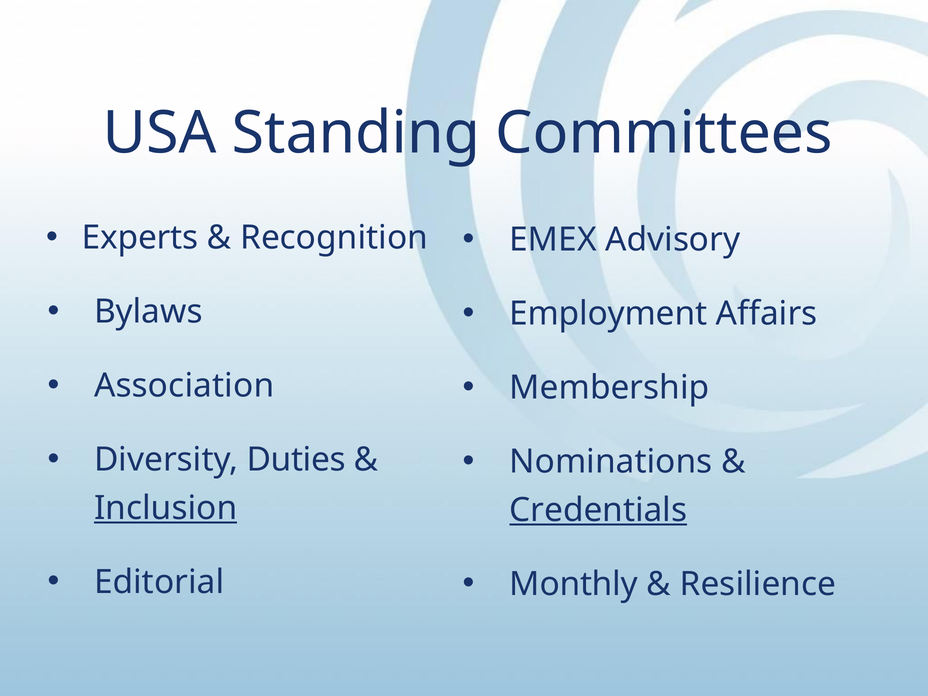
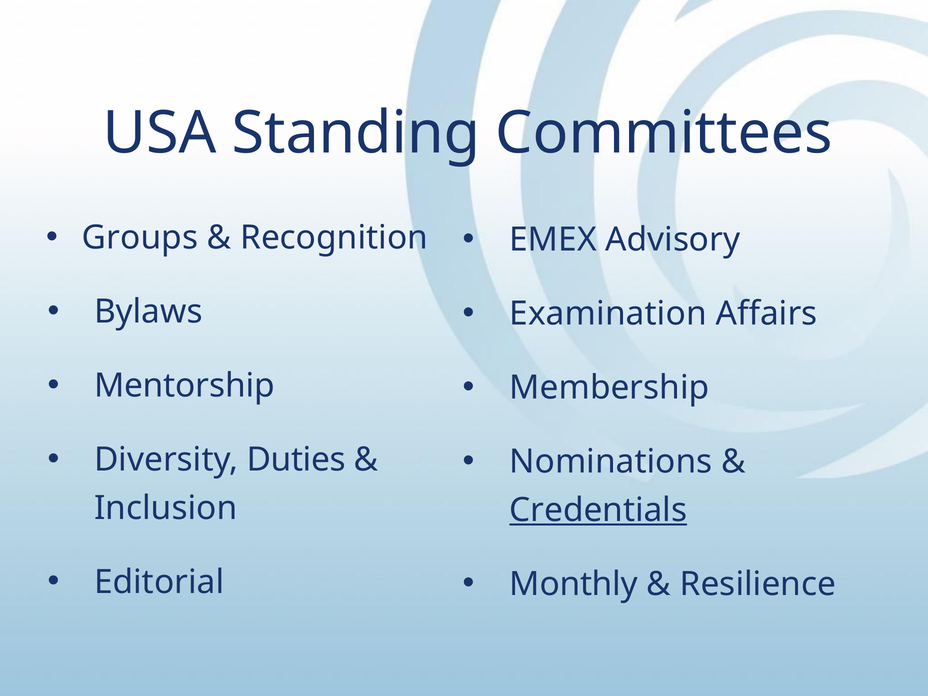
Experts: Experts -> Groups
Employment: Employment -> Examination
Association: Association -> Mentorship
Inclusion underline: present -> none
